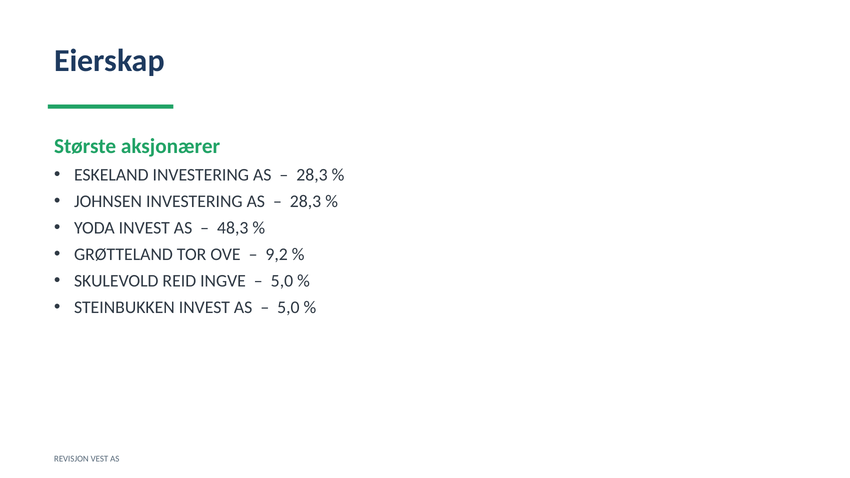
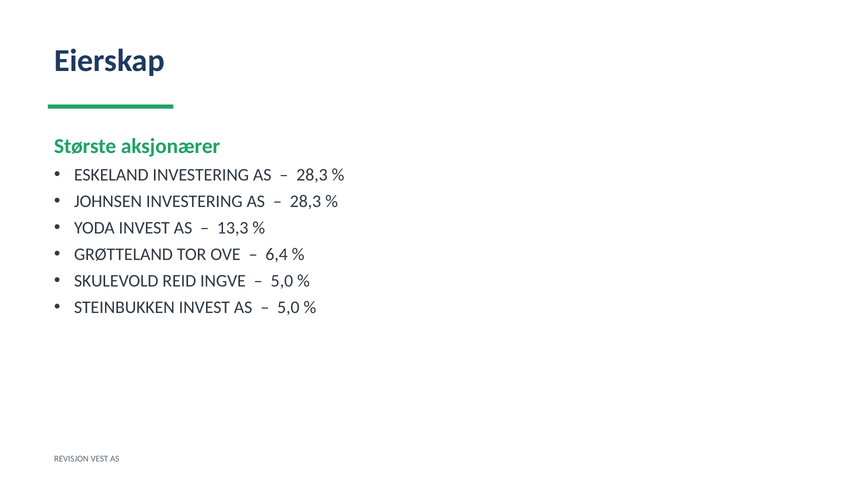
48,3: 48,3 -> 13,3
9,2: 9,2 -> 6,4
